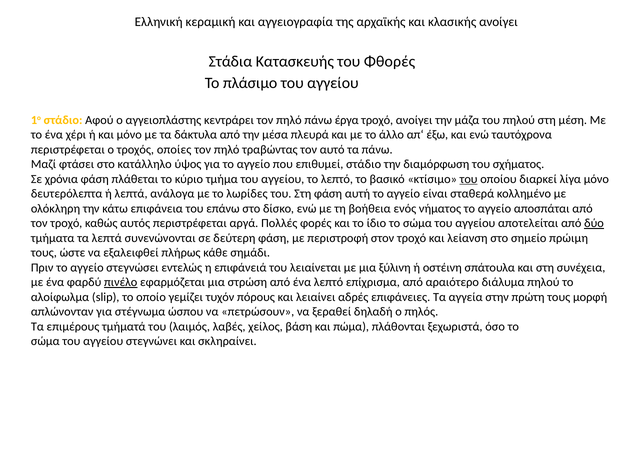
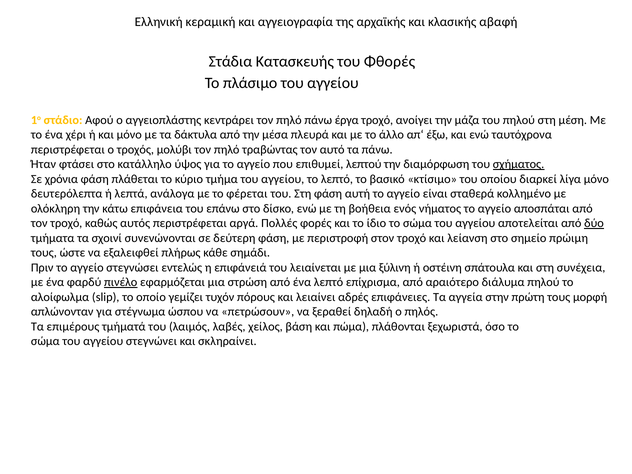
κλασικής ανοίγει: ανοίγει -> αβαφή
οποίες: οποίες -> μολύβι
Μαζί: Μαζί -> Ήταν
επιθυμεί στάδιο: στάδιο -> λεπτού
σχήματος underline: none -> present
του at (469, 179) underline: present -> none
λωρίδες: λωρίδες -> φέρεται
τα λεπτά: λεπτά -> σχοινί
